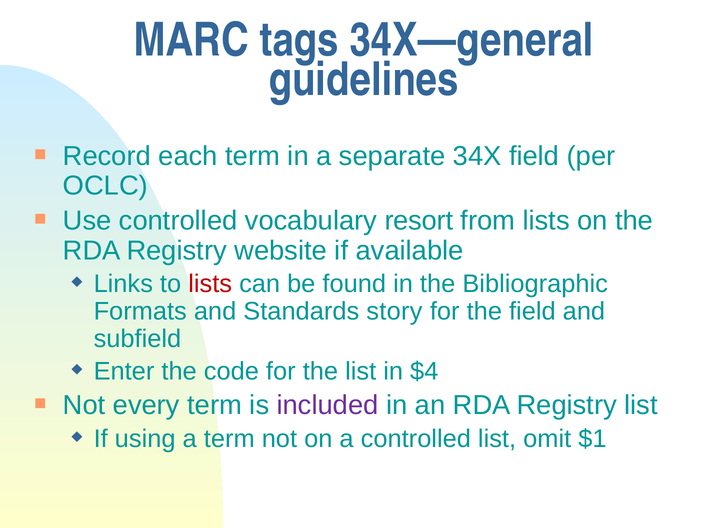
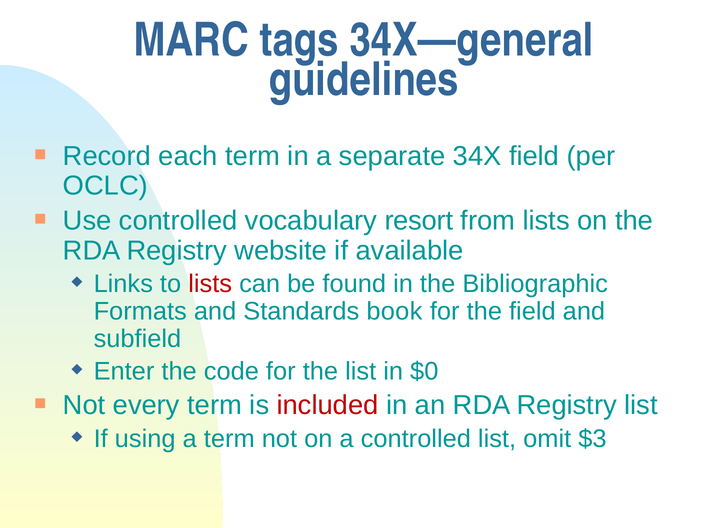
story: story -> book
$4: $4 -> $0
included colour: purple -> red
$1: $1 -> $3
